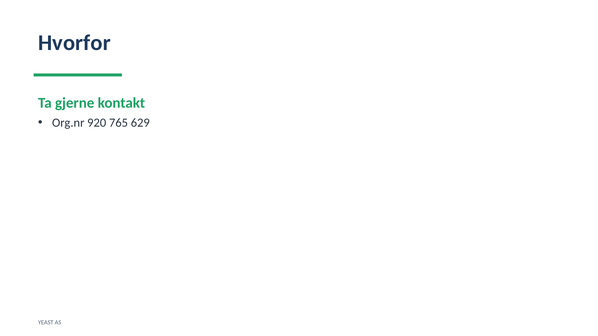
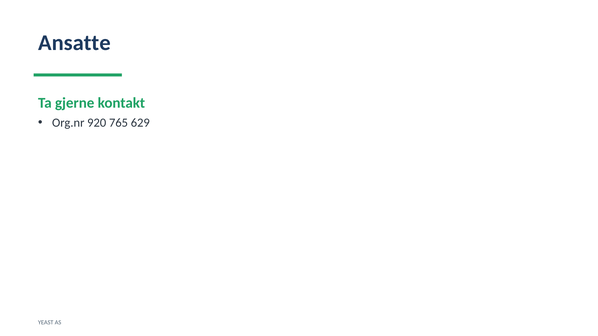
Hvorfor: Hvorfor -> Ansatte
